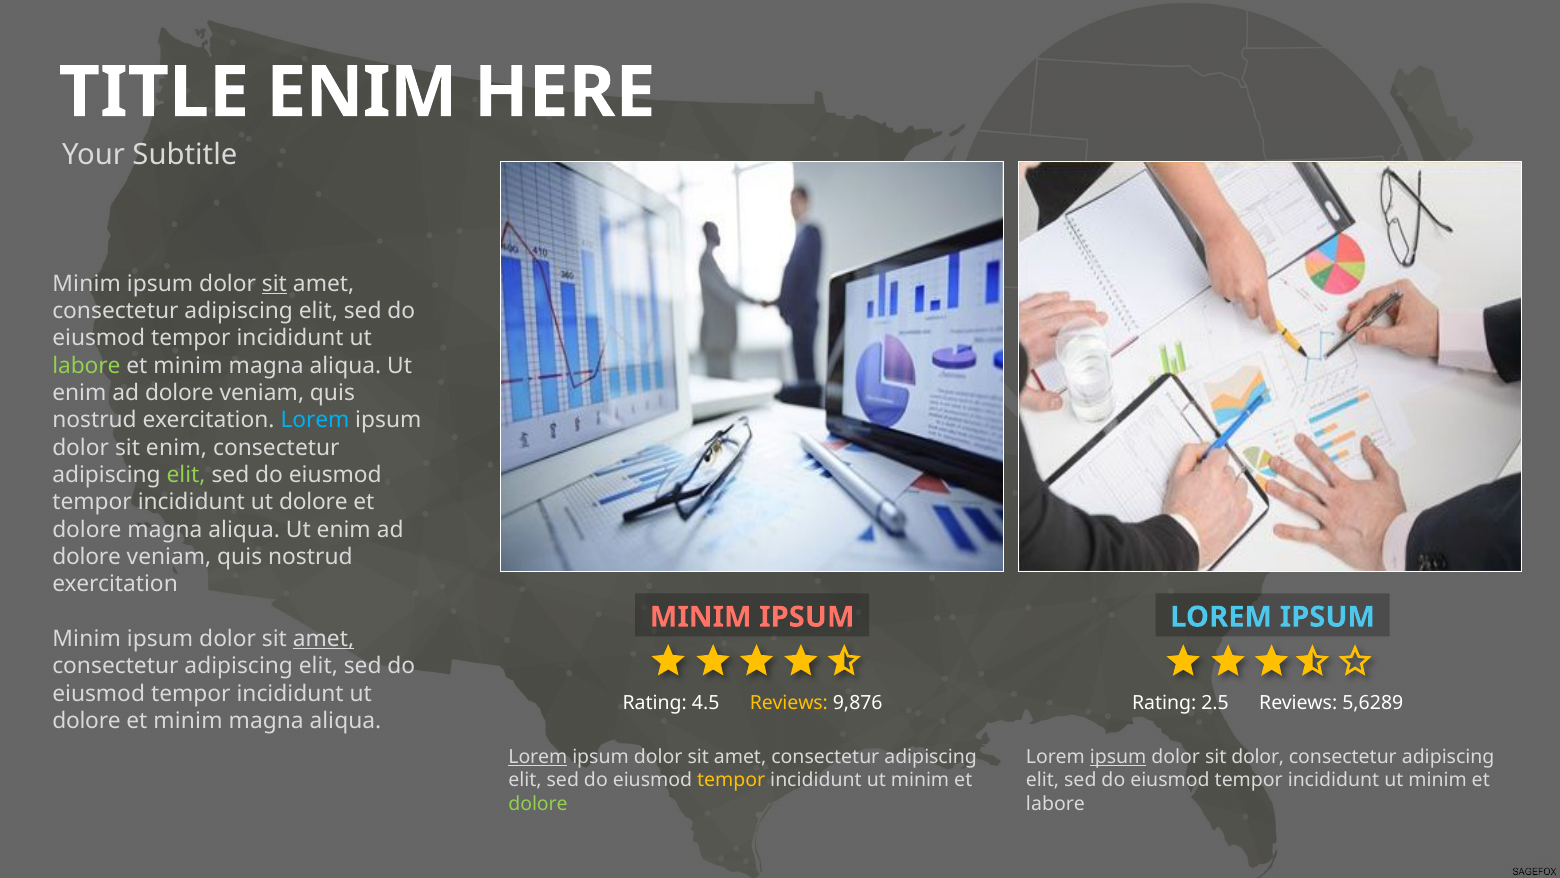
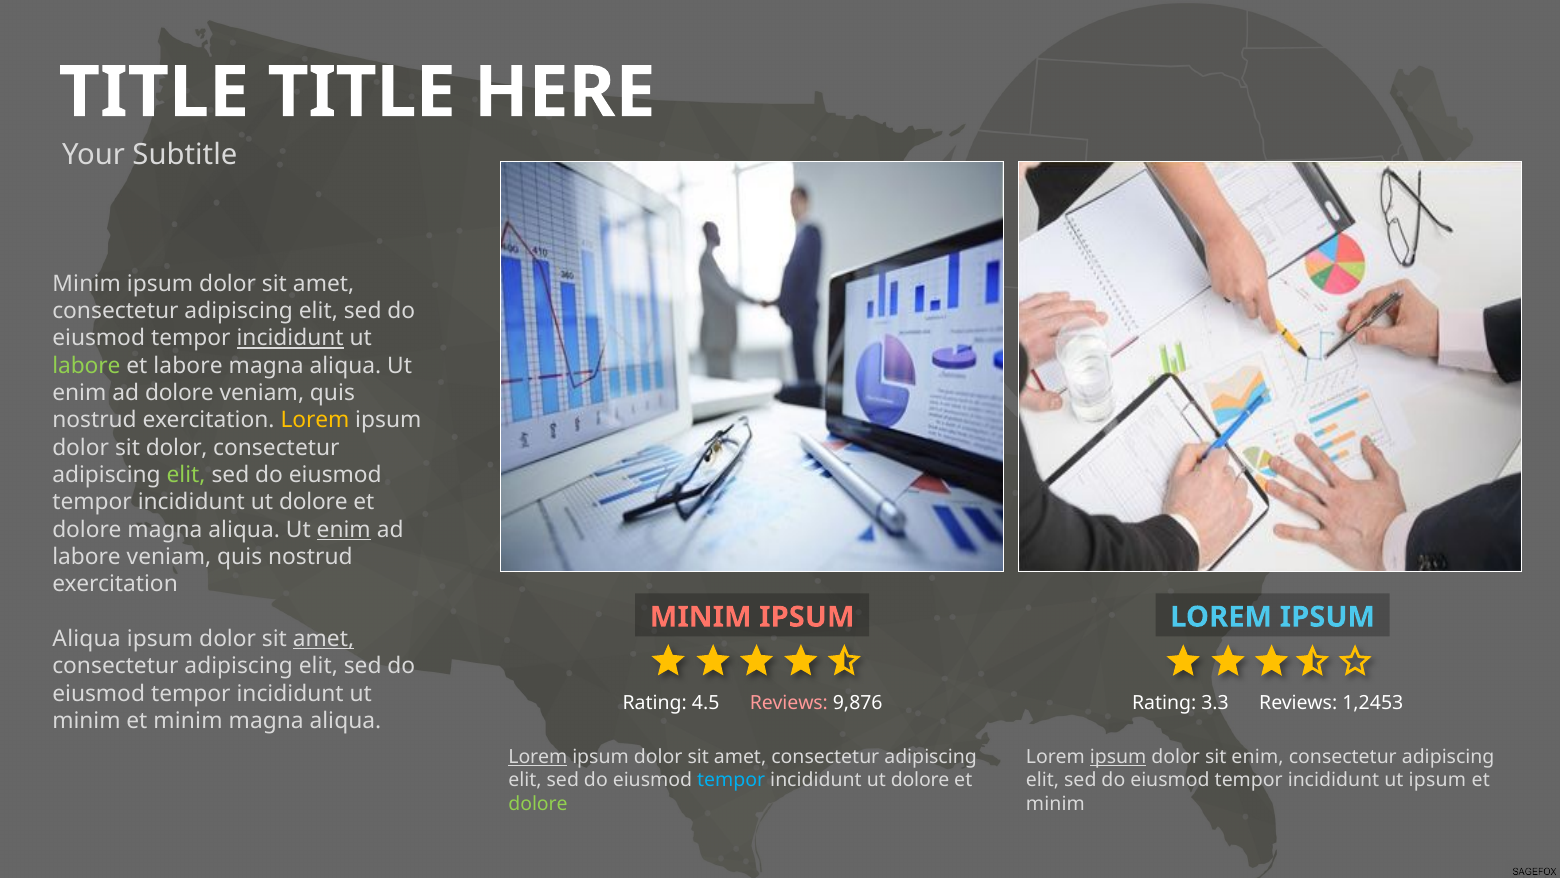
TITLE ENIM: ENIM -> TITLE
sit at (274, 283) underline: present -> none
incididunt at (290, 338) underline: none -> present
minim at (188, 365): minim -> labore
Lorem at (315, 420) colour: light blue -> yellow
sit enim: enim -> dolor
enim at (344, 529) underline: none -> present
dolore at (87, 557): dolore -> labore
Minim at (87, 639): Minim -> Aliqua
Reviews at (789, 703) colour: yellow -> pink
2.5: 2.5 -> 3.3
5,6289: 5,6289 -> 1,2453
dolore at (87, 721): dolore -> minim
sit dolor: dolor -> enim
tempor at (731, 780) colour: yellow -> light blue
minim at (920, 780): minim -> dolore
minim at (1438, 780): minim -> ipsum
labore at (1055, 803): labore -> minim
